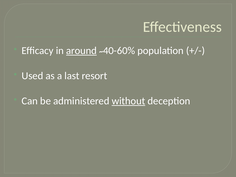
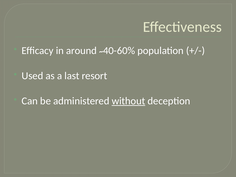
around underline: present -> none
